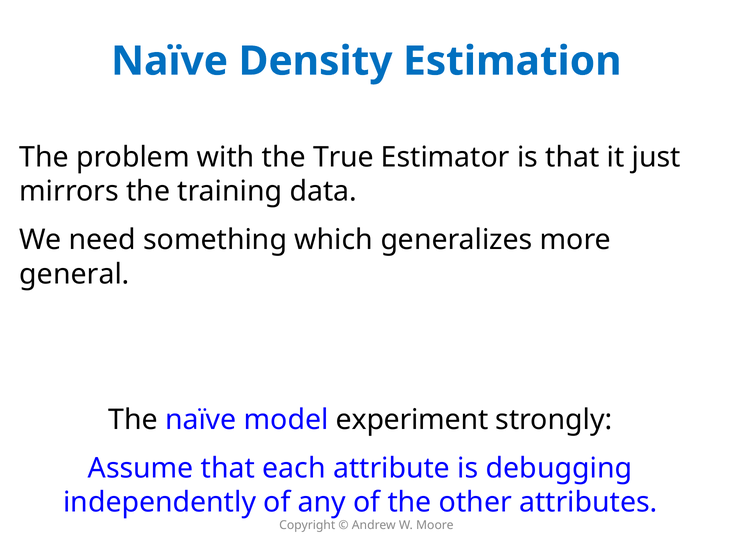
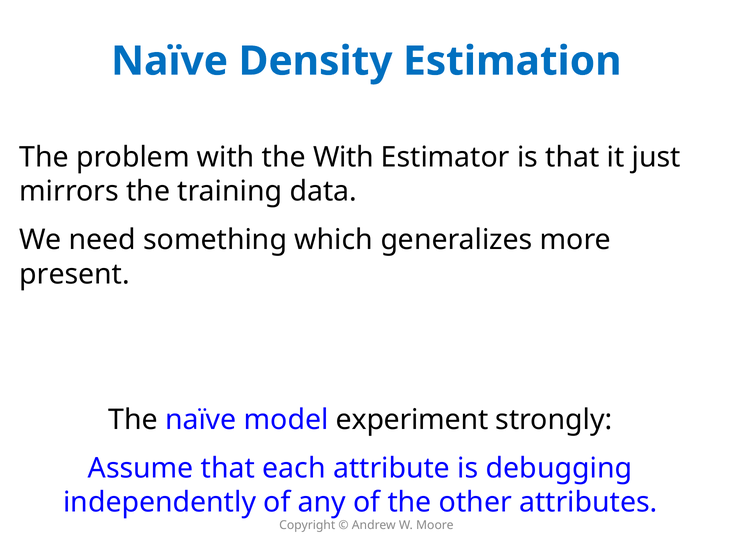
the True: True -> With
general: general -> present
